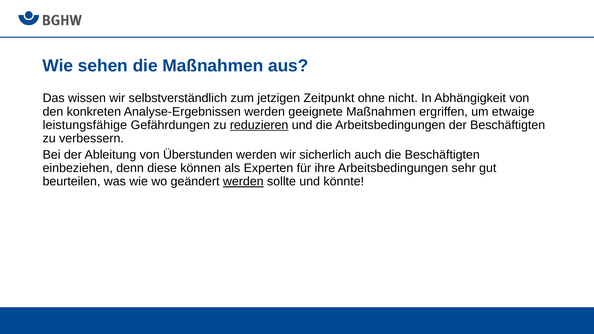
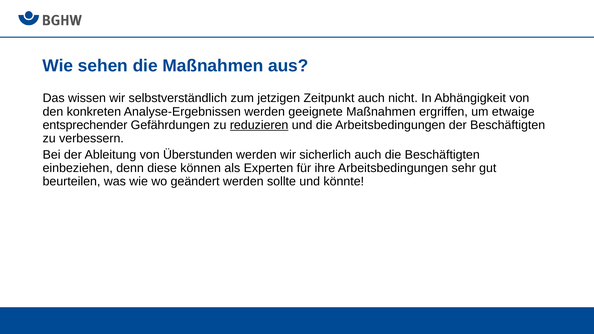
Zeitpunkt ohne: ohne -> auch
leistungsfähige: leistungsfähige -> entsprechender
werden at (243, 182) underline: present -> none
